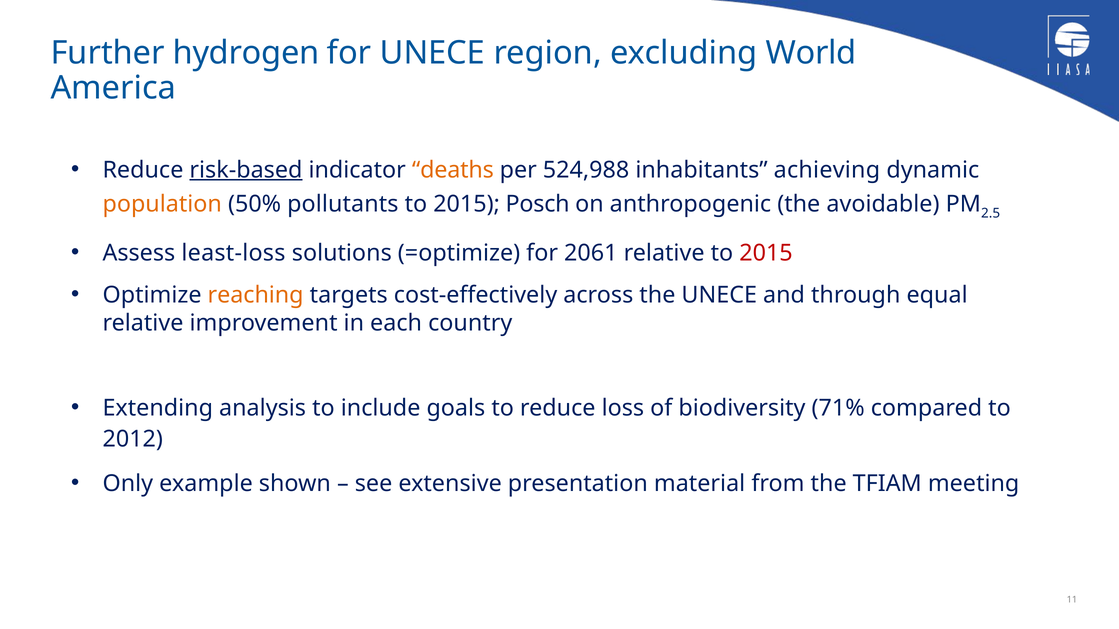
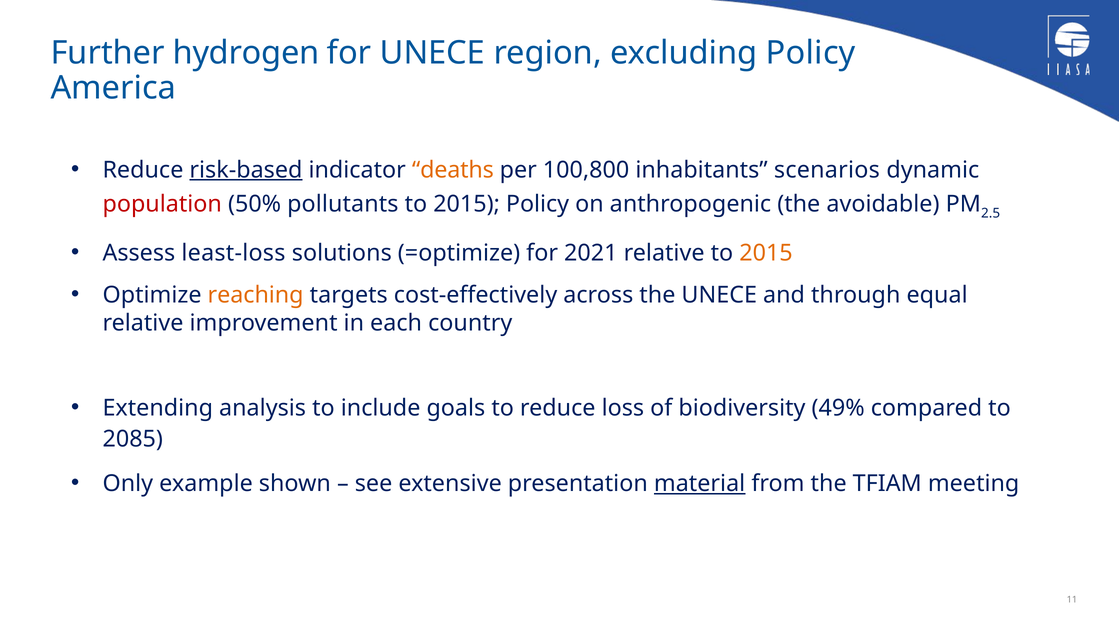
excluding World: World -> Policy
524,988: 524,988 -> 100,800
achieving: achieving -> scenarios
population colour: orange -> red
2015 Posch: Posch -> Policy
2061: 2061 -> 2021
2015 at (766, 253) colour: red -> orange
71%: 71% -> 49%
2012: 2012 -> 2085
material underline: none -> present
